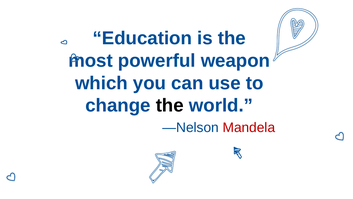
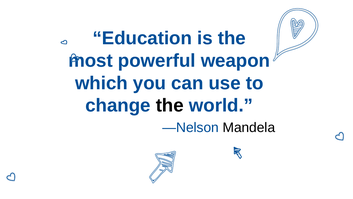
Mandela colour: red -> black
